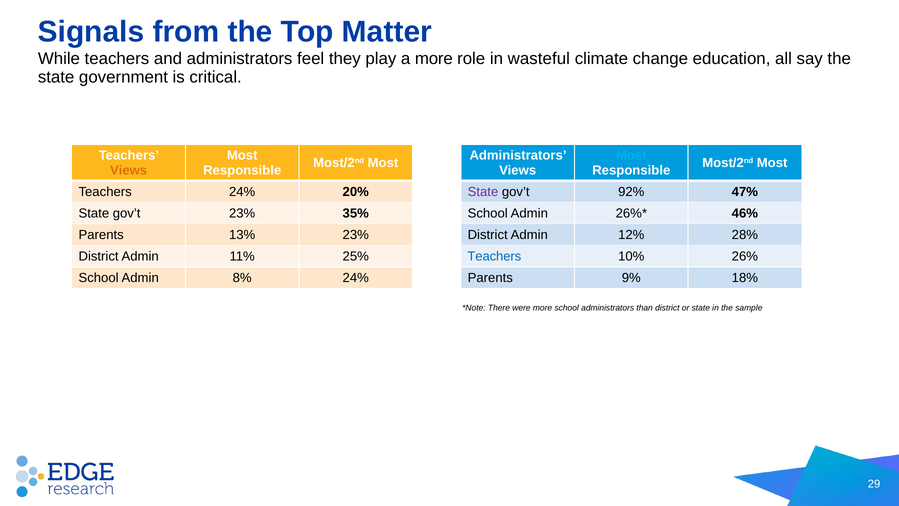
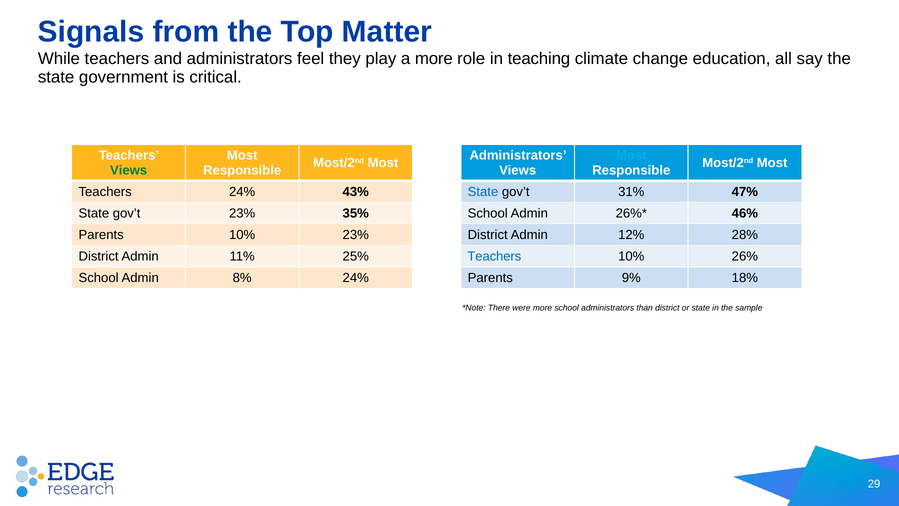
wasteful: wasteful -> teaching
Views at (129, 170) colour: orange -> green
20%: 20% -> 43%
State at (483, 192) colour: purple -> blue
92%: 92% -> 31%
Parents 13%: 13% -> 10%
